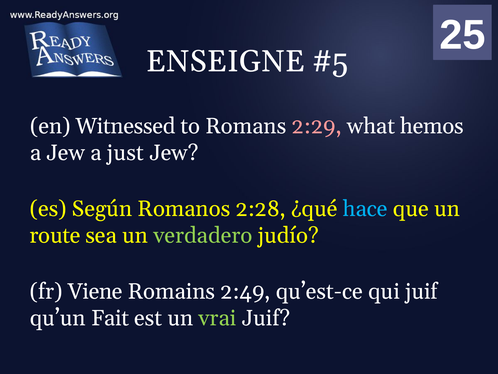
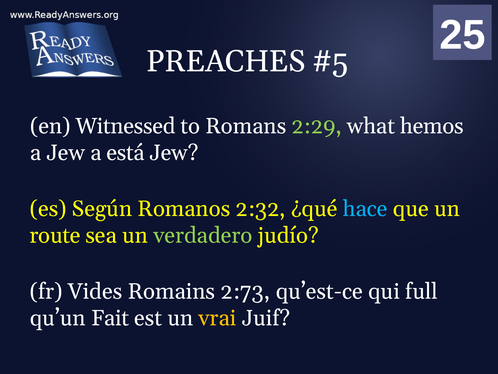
ENSEIGNE: ENSEIGNE -> PREACHES
2:29 colour: pink -> light green
just: just -> está
2:28: 2:28 -> 2:32
Viene: Viene -> Vides
2:49: 2:49 -> 2:73
qui juif: juif -> full
vrai colour: light green -> yellow
